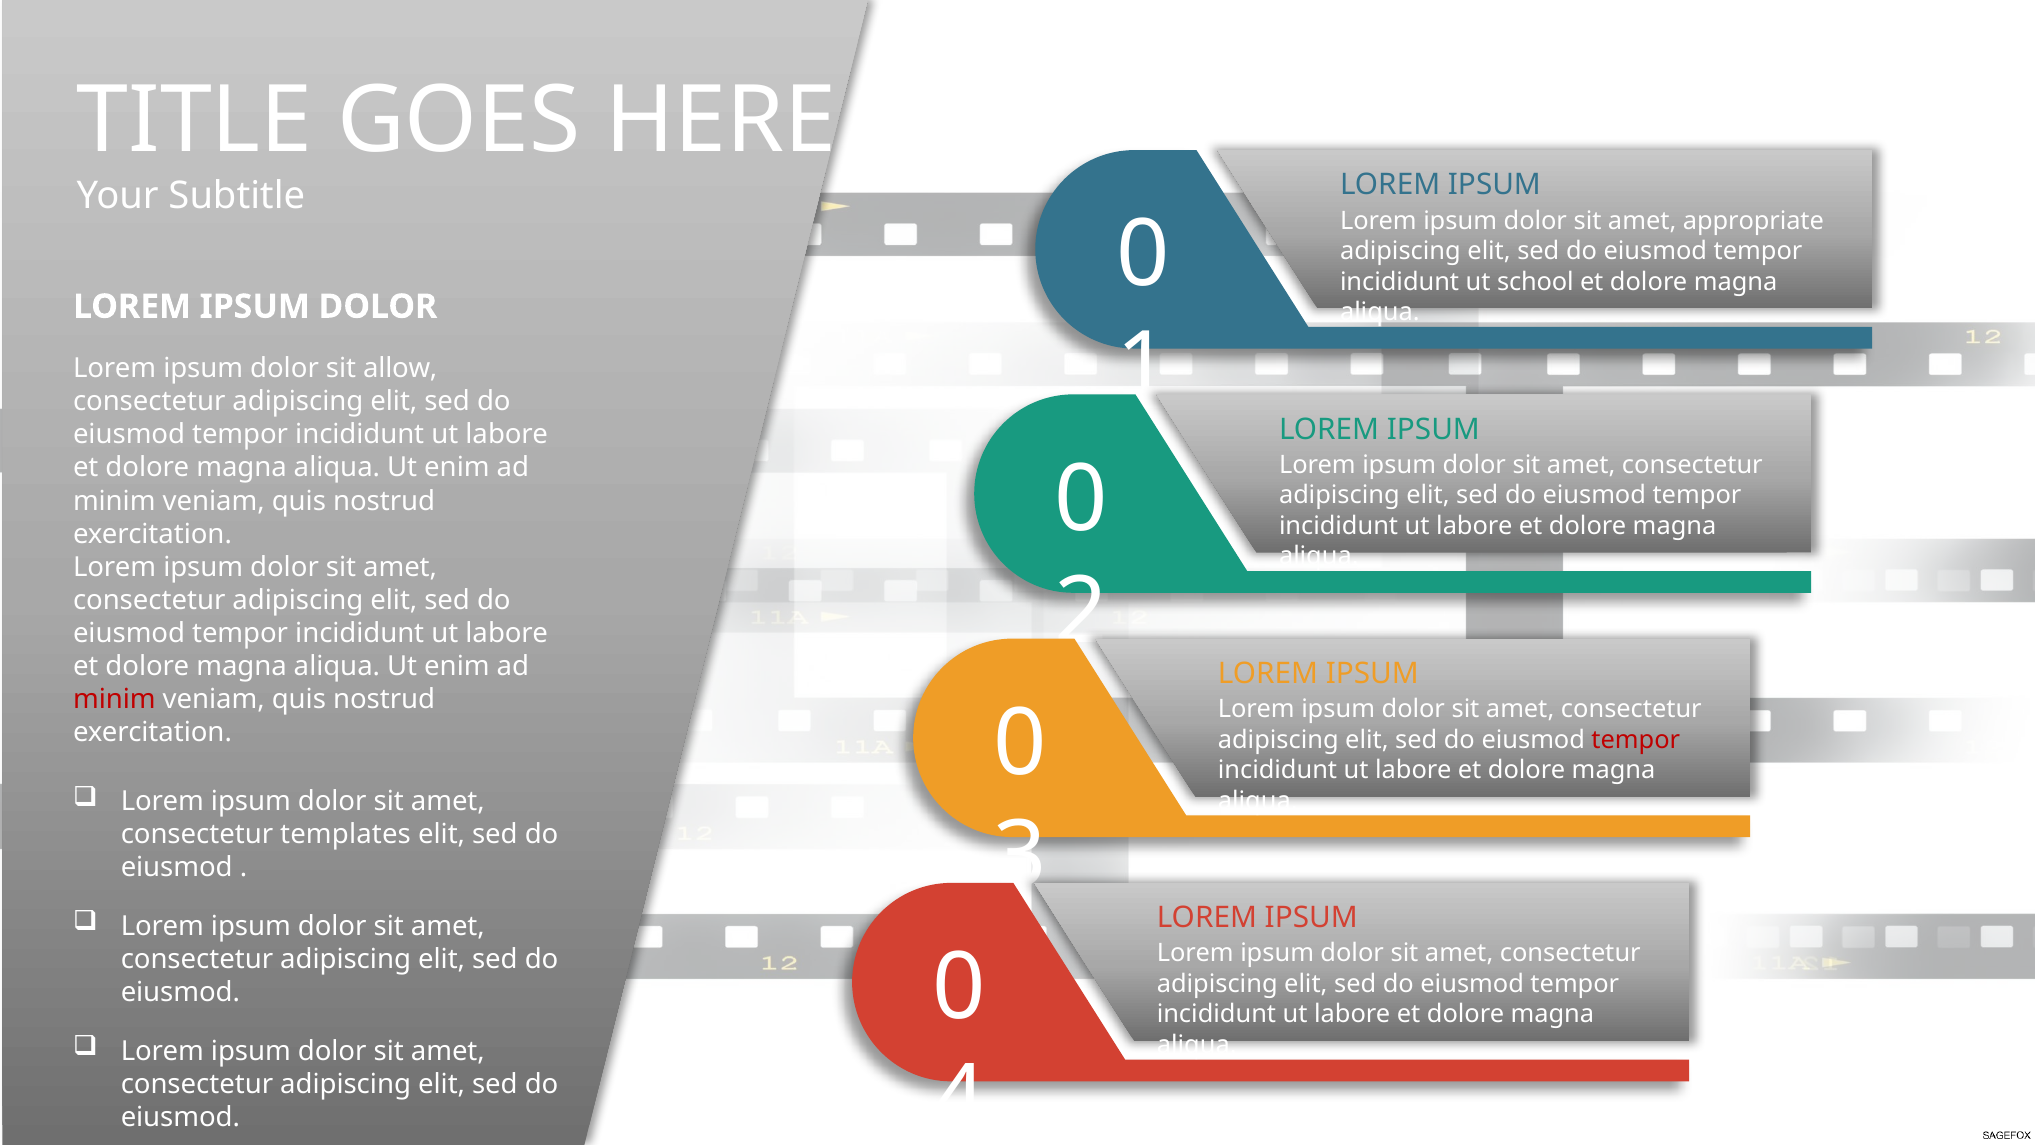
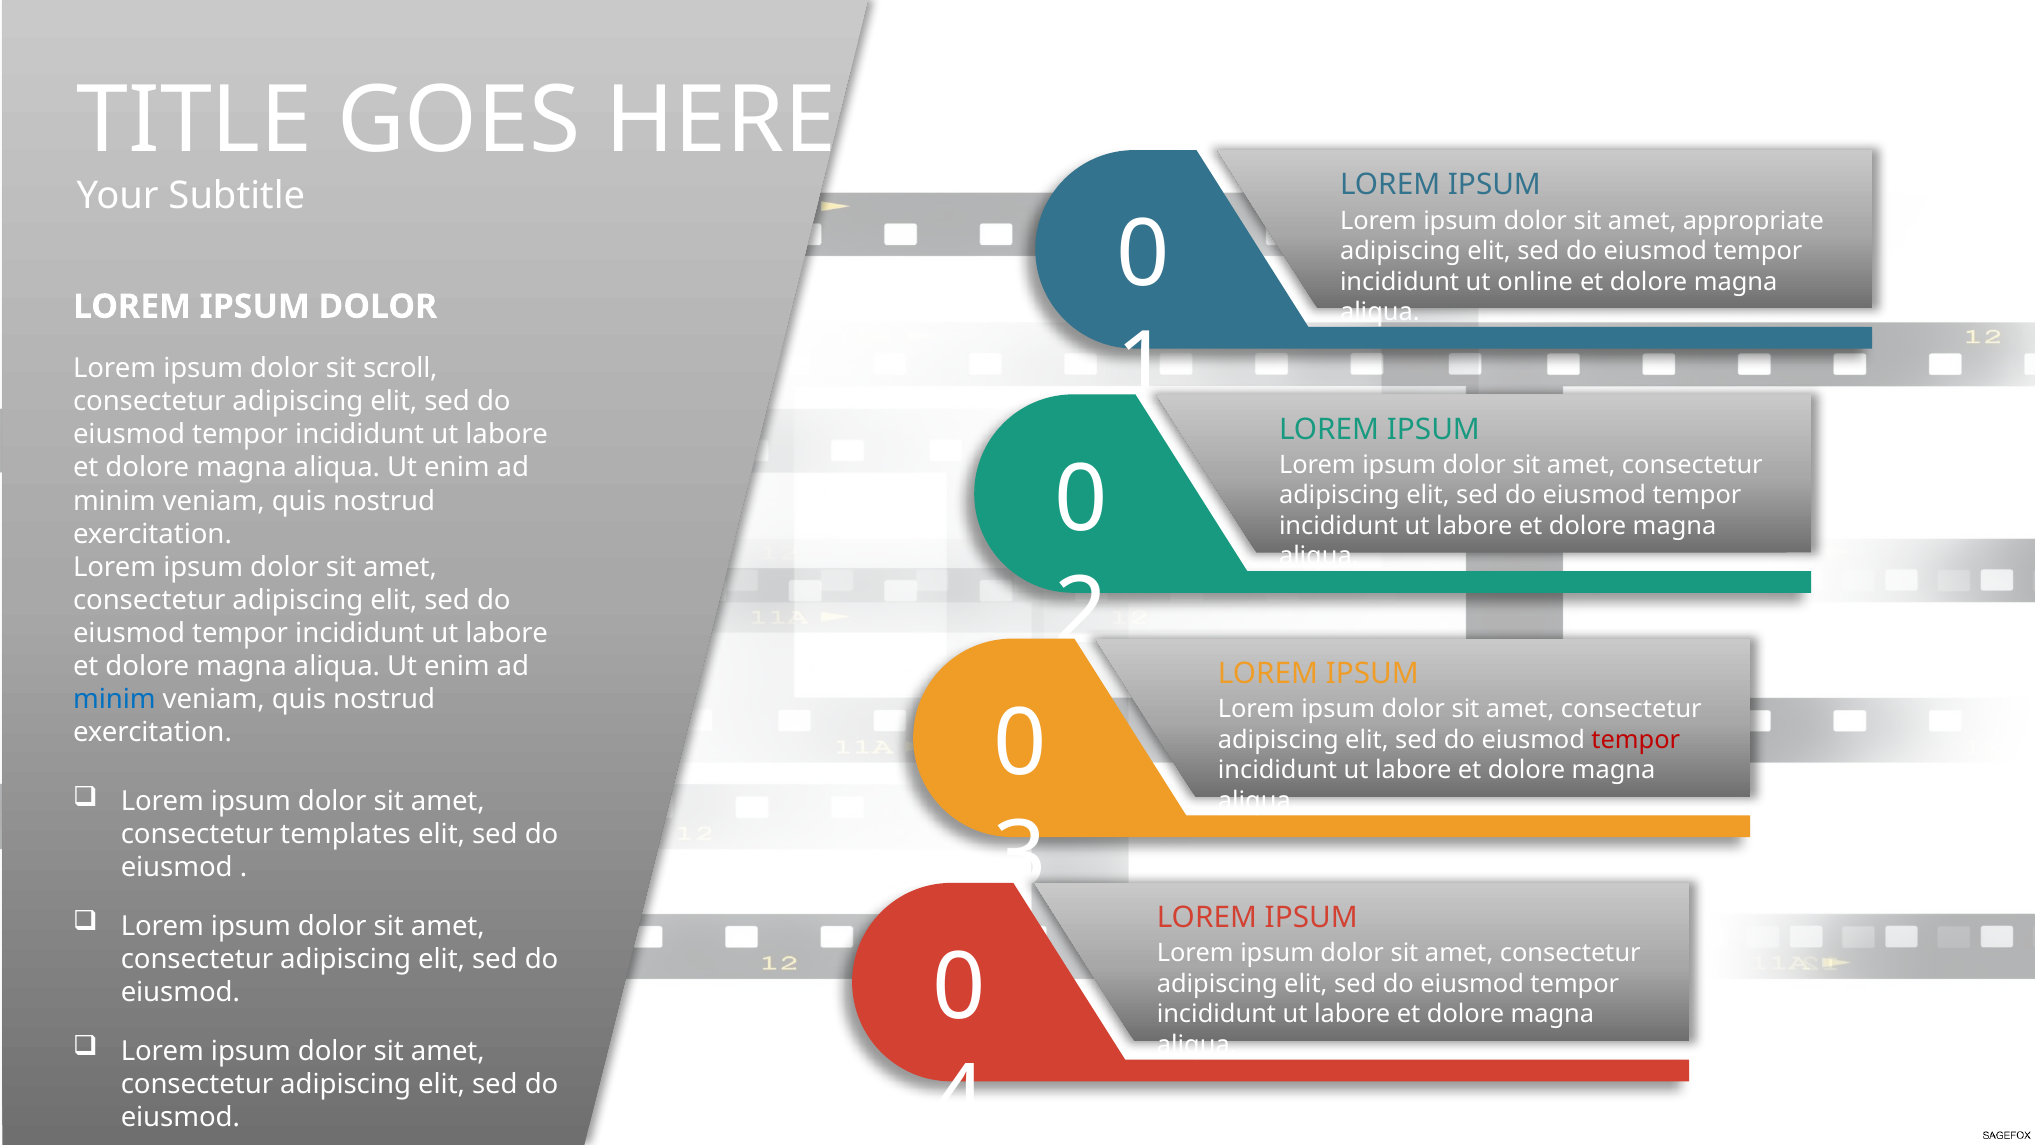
school: school -> online
allow: allow -> scroll
minim at (114, 700) colour: red -> blue
